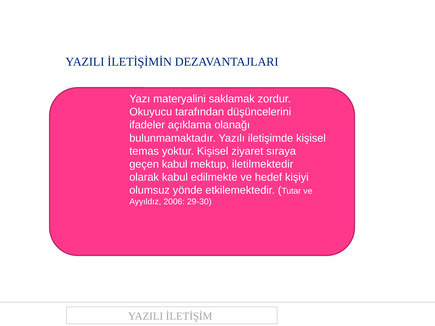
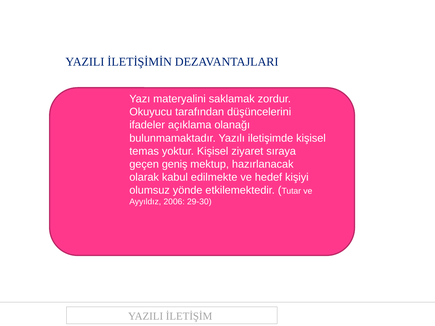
geçen kabul: kabul -> geniş
iletilmektedir: iletilmektedir -> hazırlanacak
